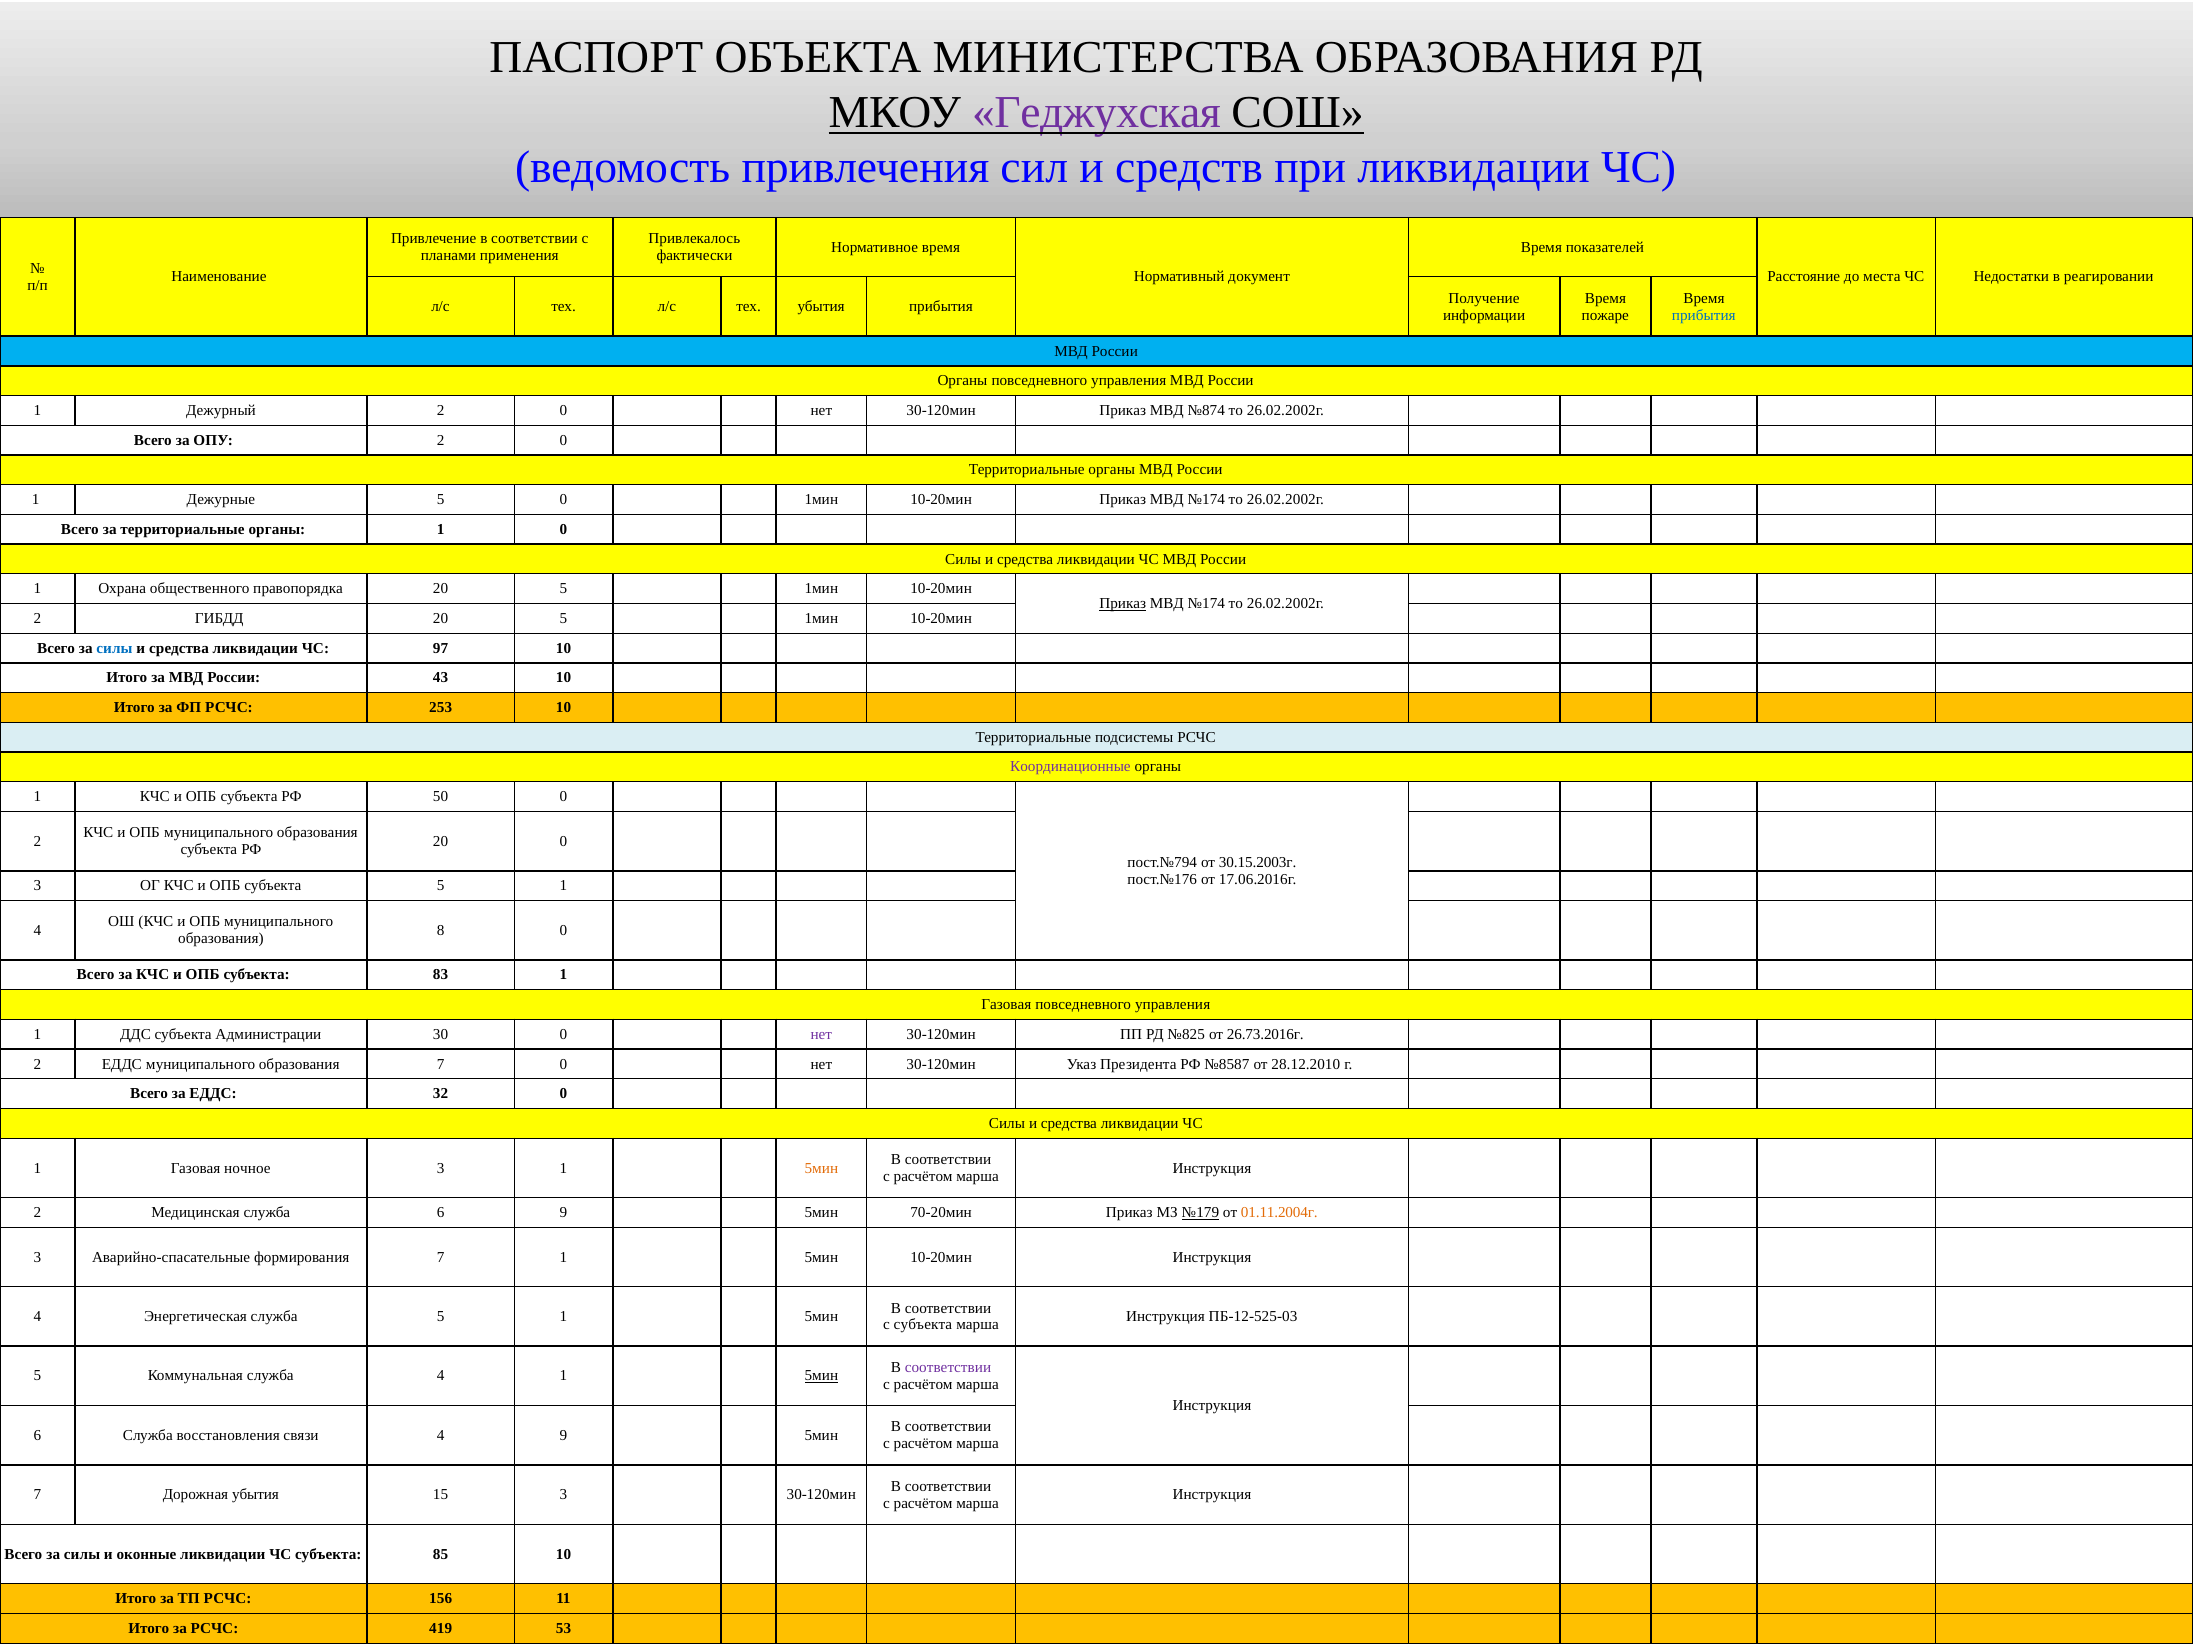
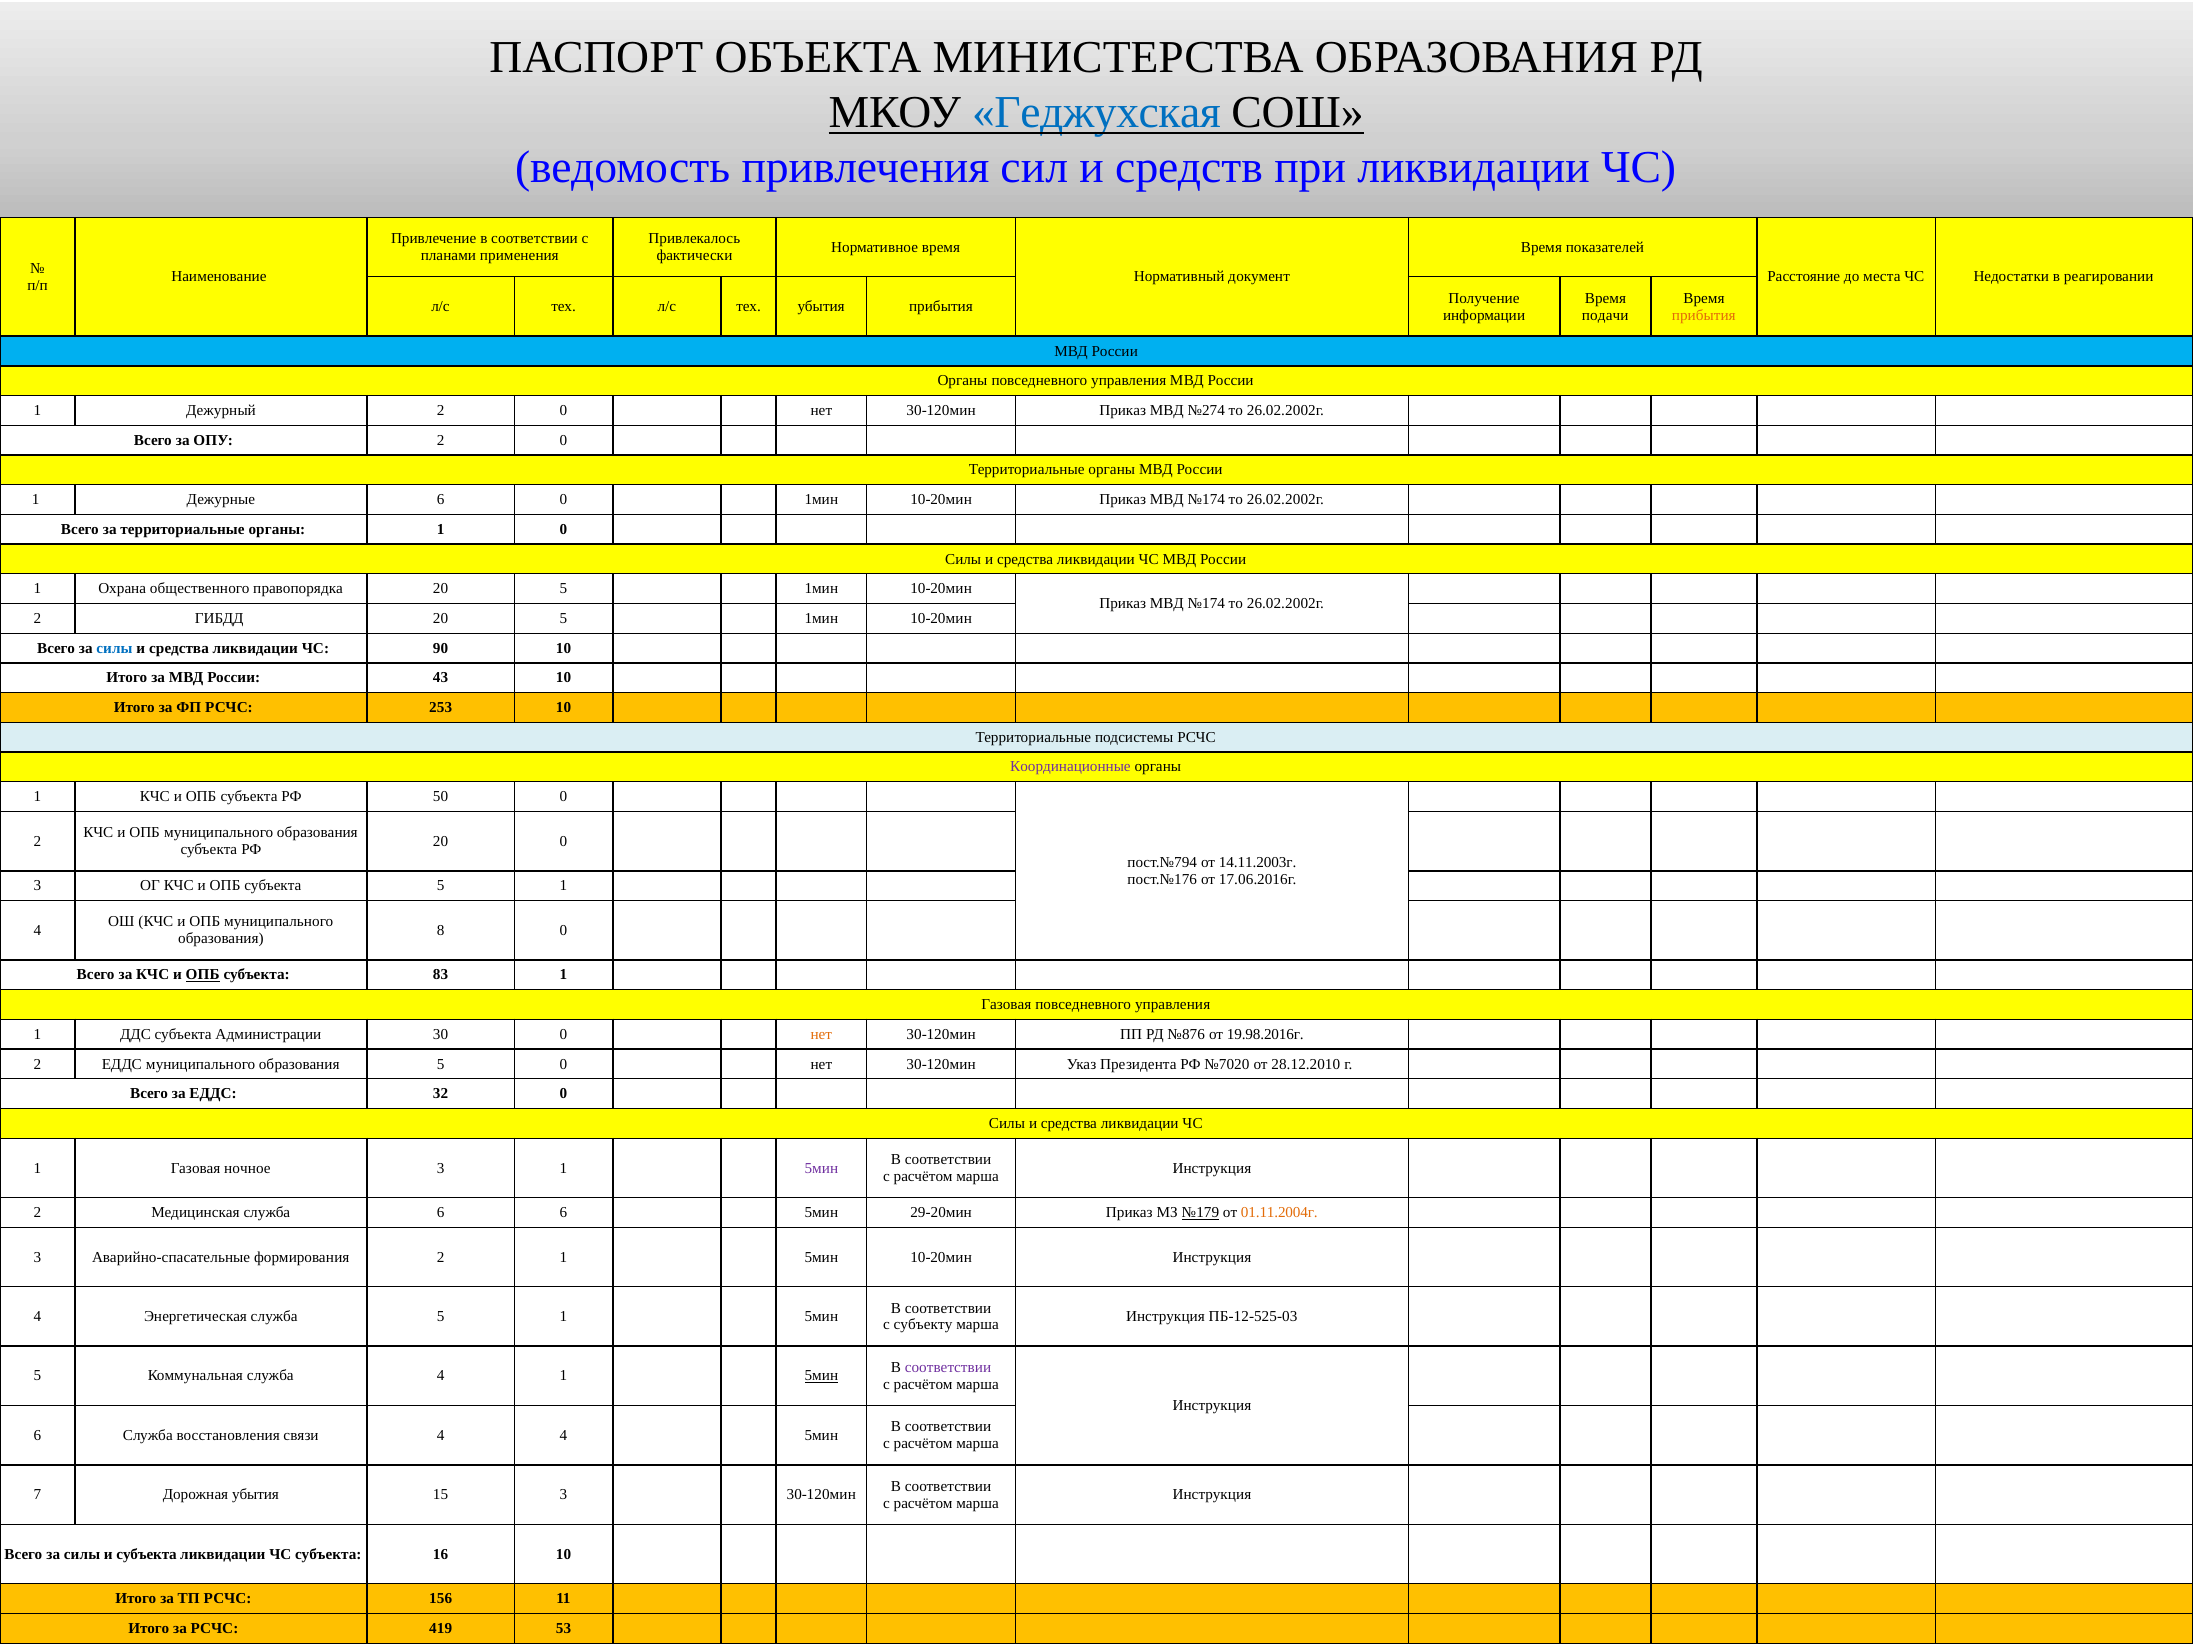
Геджухская colour: purple -> blue
пожаре: пожаре -> подачи
прибытия at (1704, 315) colour: blue -> orange
№874: №874 -> №274
Дежурные 5: 5 -> 6
Приказ at (1123, 604) underline: present -> none
97: 97 -> 90
30.15.2003г: 30.15.2003г -> 14.11.2003г
ОПБ at (203, 975) underline: none -> present
нет at (821, 1034) colour: purple -> orange
№825: №825 -> №876
26.73.2016г: 26.73.2016г -> 19.98.2016г
образования 7: 7 -> 5
№8587: №8587 -> №7020
5мин at (821, 1168) colour: orange -> purple
6 9: 9 -> 6
70-20мин: 70-20мин -> 29-20мин
формирования 7: 7 -> 2
с субъекта: субъекта -> субъекту
4 9: 9 -> 4
и оконные: оконные -> субъекта
85: 85 -> 16
